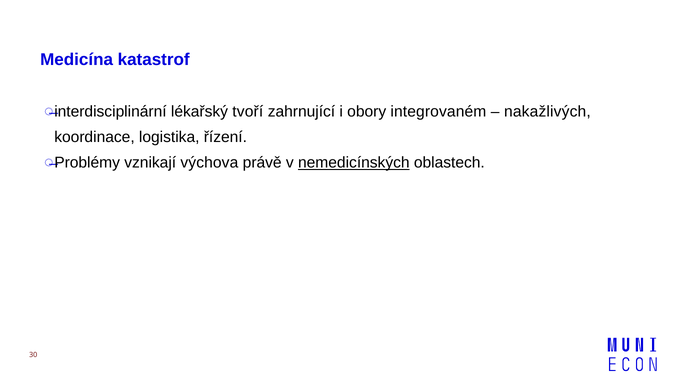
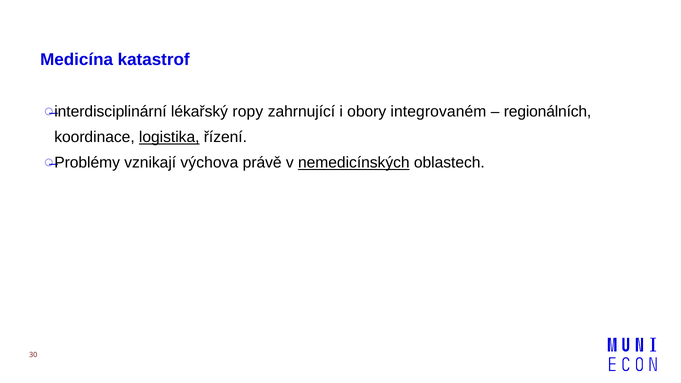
tvoří: tvoří -> ropy
nakažlivých: nakažlivých -> regionálních
logistika underline: none -> present
